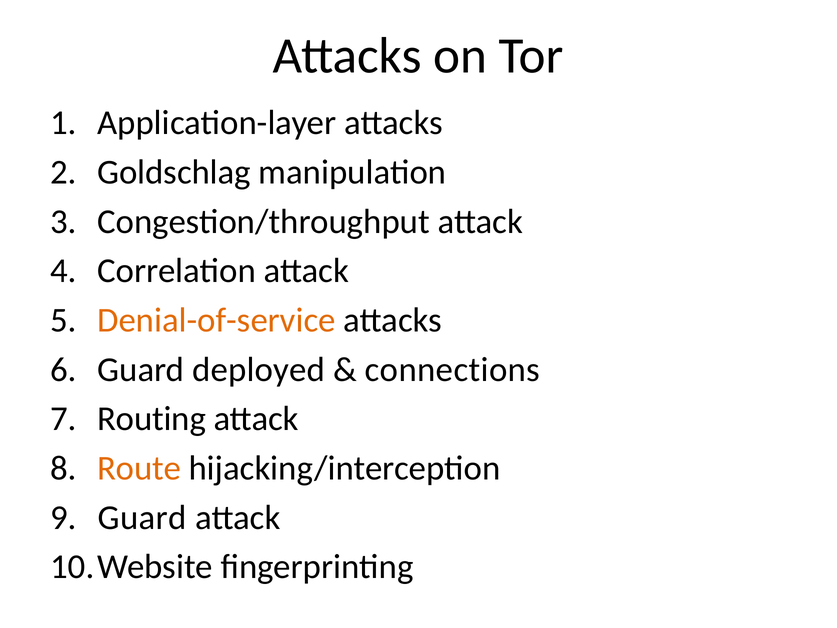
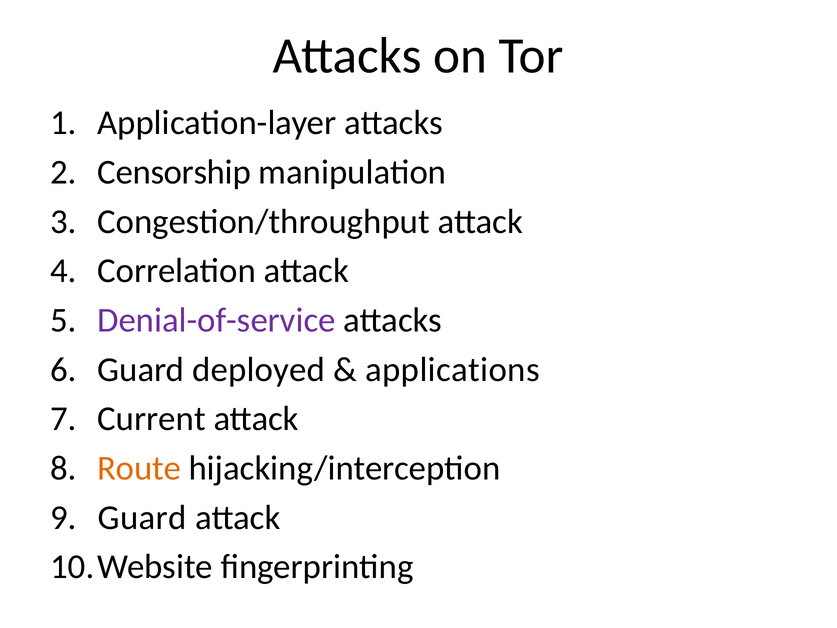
Goldschlag: Goldschlag -> Censorship
Denial-of-service colour: orange -> purple
connections: connections -> applications
Routing: Routing -> Current
